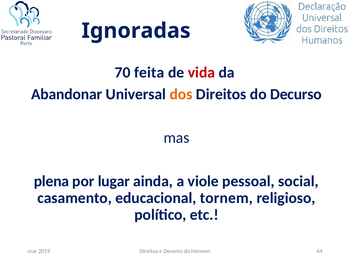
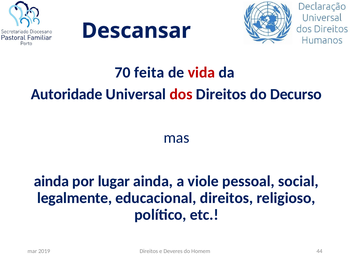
Ignoradas: Ignoradas -> Descansar
Abandonar: Abandonar -> Autoridade
dos colour: orange -> red
plena at (51, 181): plena -> ainda
casamento: casamento -> legalmente
educacional tornem: tornem -> direitos
